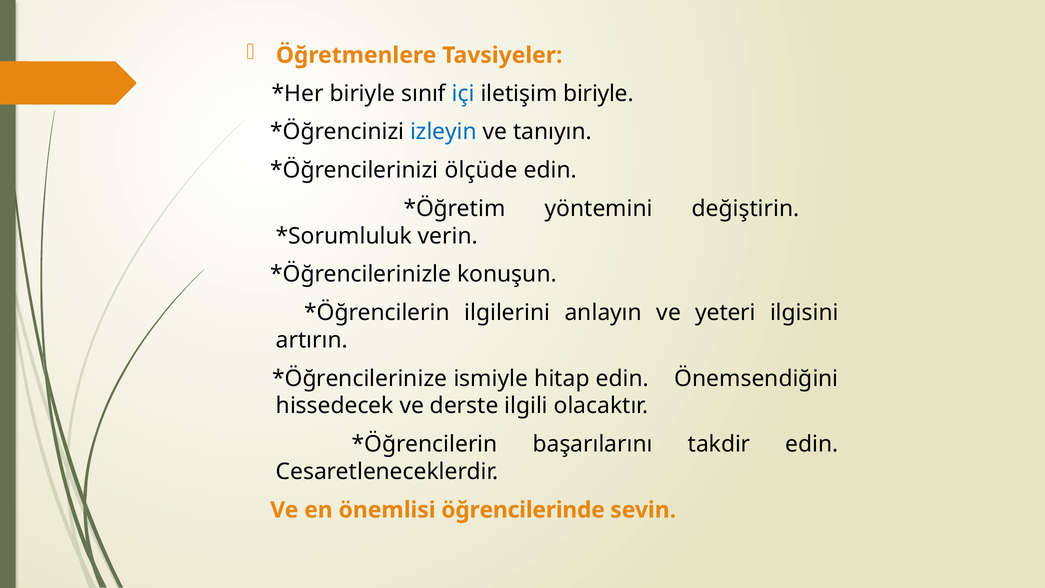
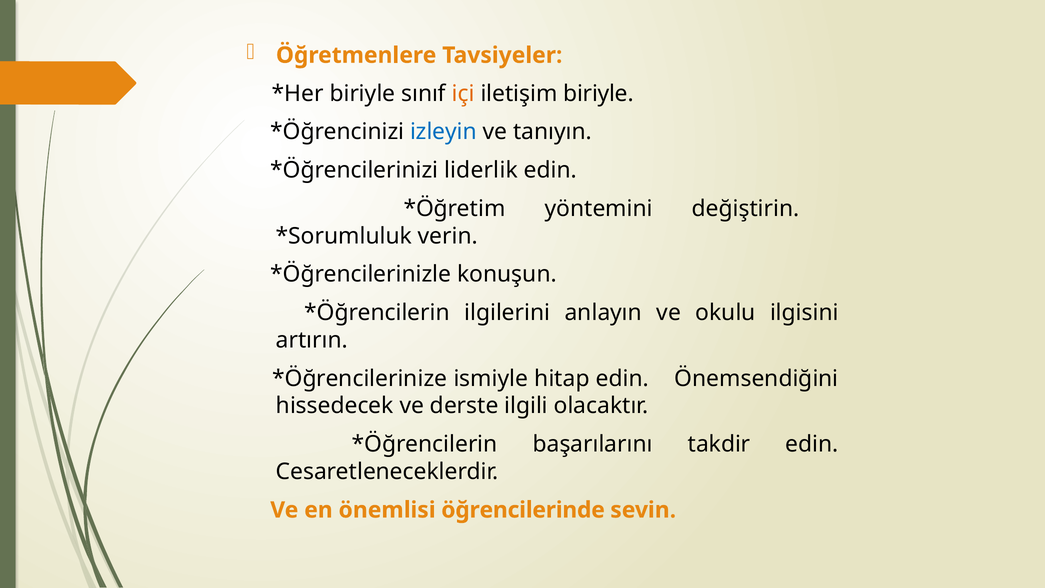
içi colour: blue -> orange
ölçüde: ölçüde -> liderlik
yeteri: yeteri -> okulu
